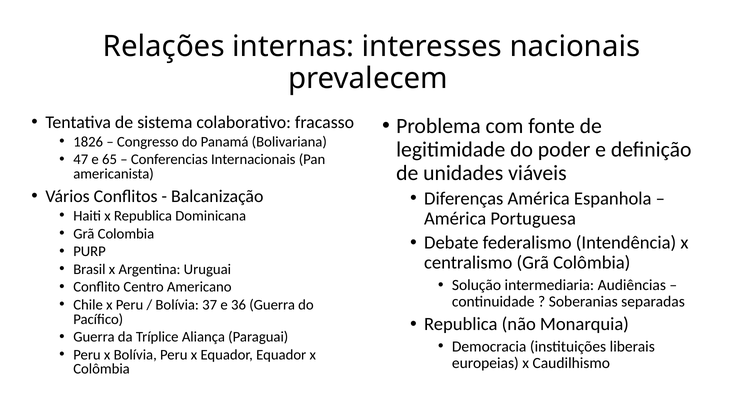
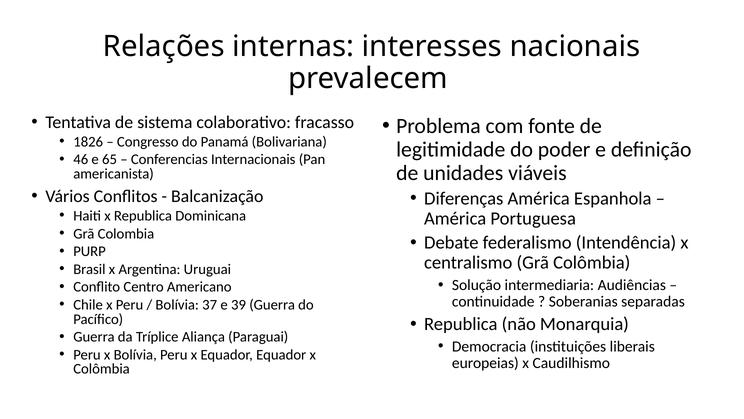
47: 47 -> 46
36: 36 -> 39
